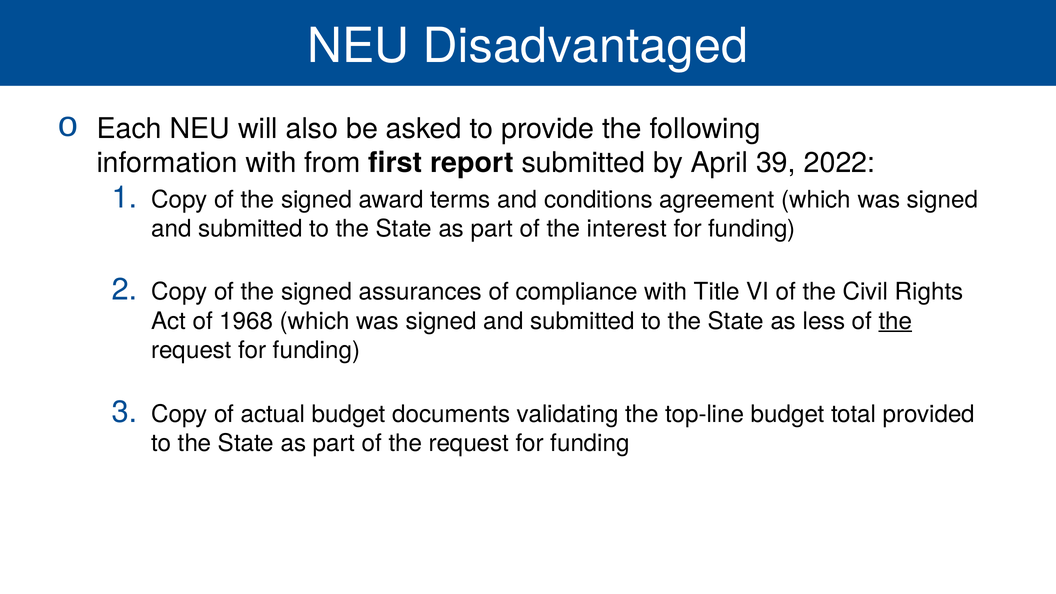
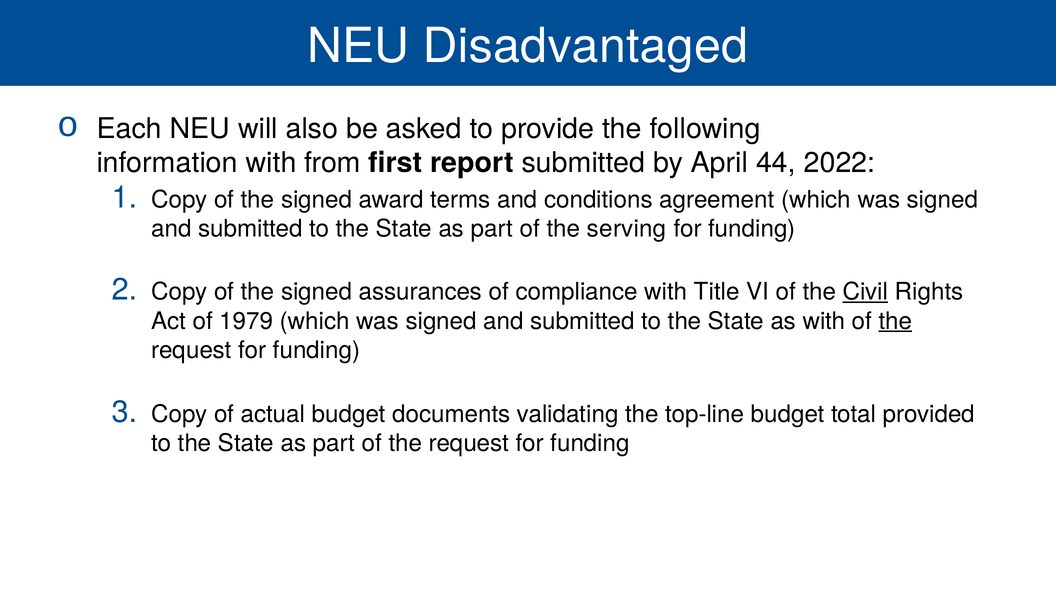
39: 39 -> 44
interest: interest -> serving
Civil underline: none -> present
1968: 1968 -> 1979
as less: less -> with
